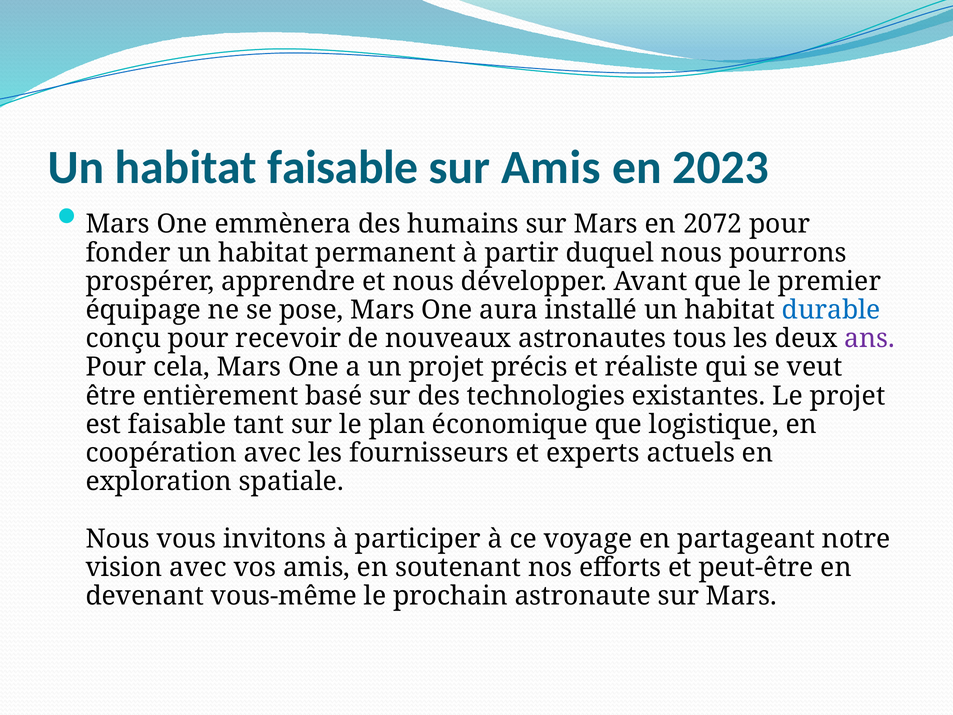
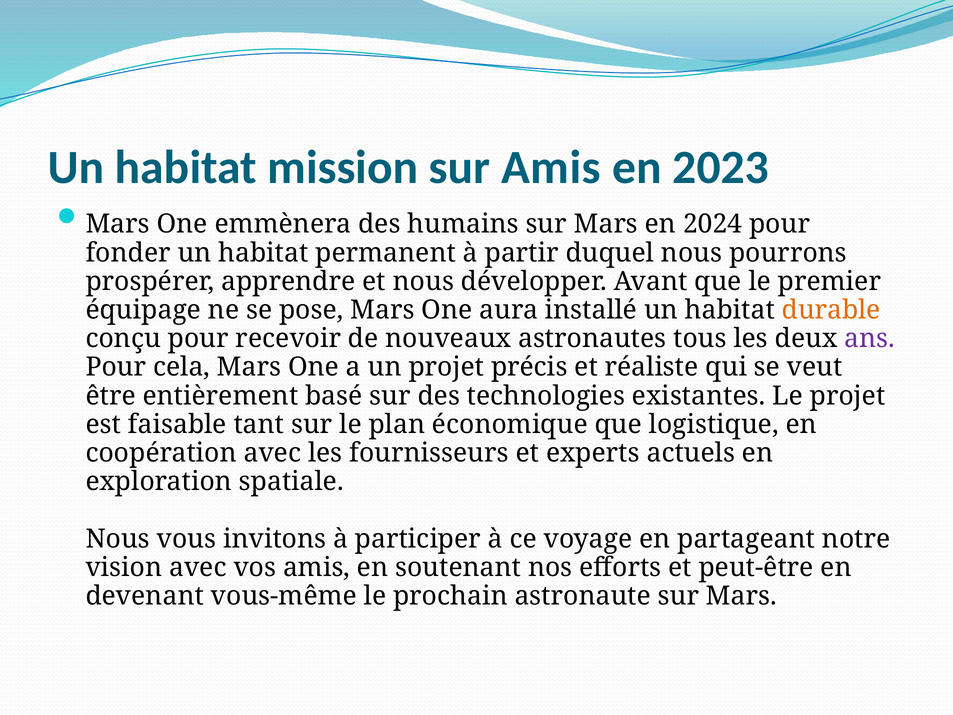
habitat faisable: faisable -> mission
2072: 2072 -> 2024
durable colour: blue -> orange
